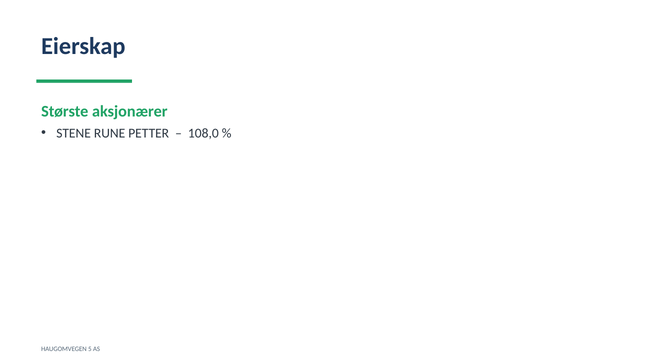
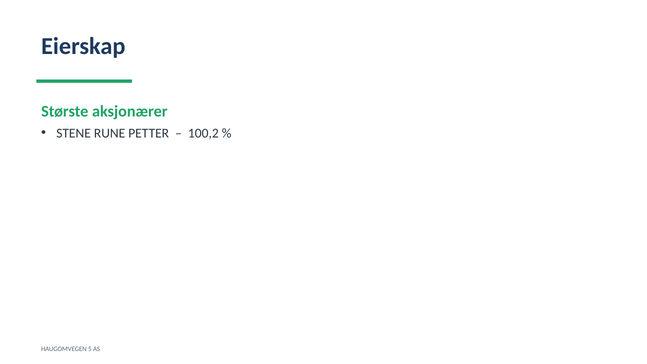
108,0: 108,0 -> 100,2
